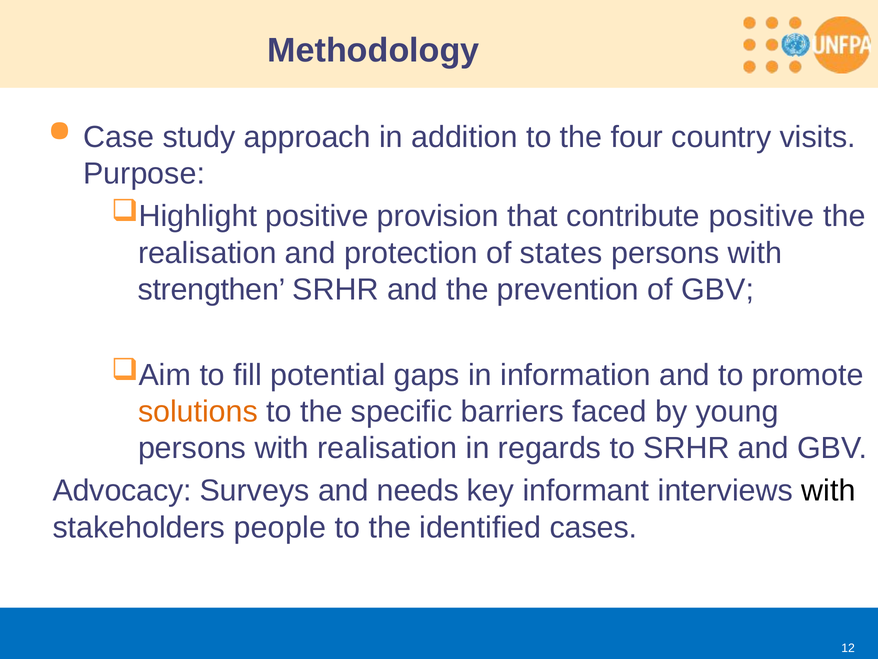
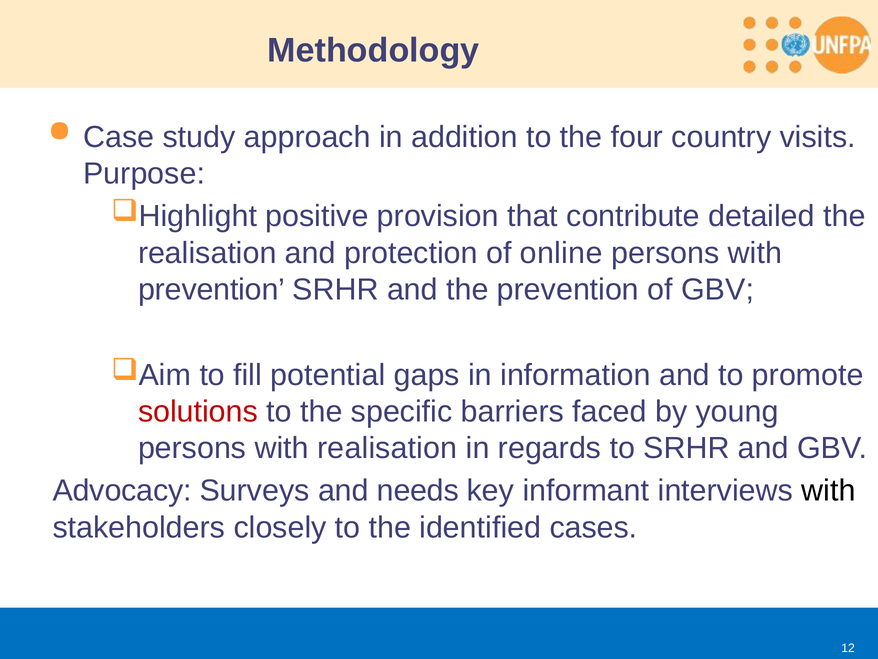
contribute positive: positive -> detailed
states: states -> online
strengthen at (212, 289): strengthen -> prevention
solutions colour: orange -> red
people: people -> closely
